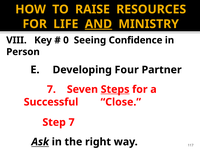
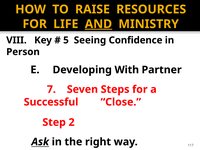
0: 0 -> 5
Four: Four -> With
Steps underline: present -> none
Step 7: 7 -> 2
